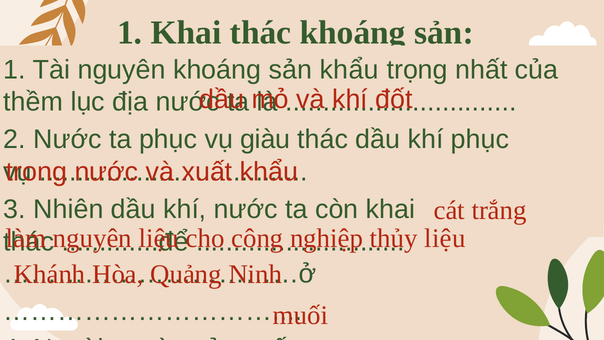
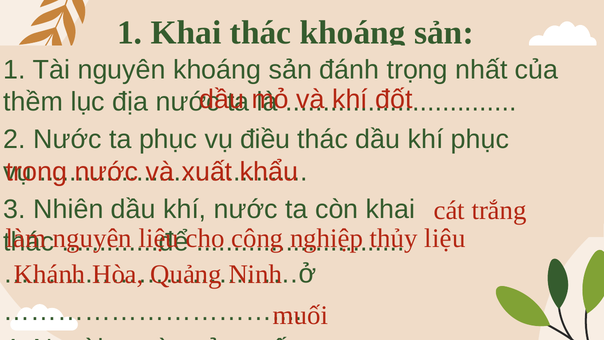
sản khẩu: khẩu -> đánh
giàu: giàu -> điều
